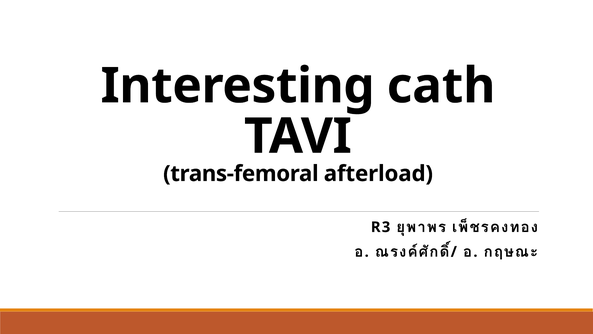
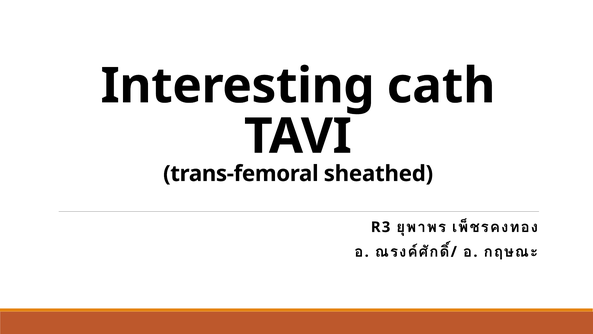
afterload: afterload -> sheathed
